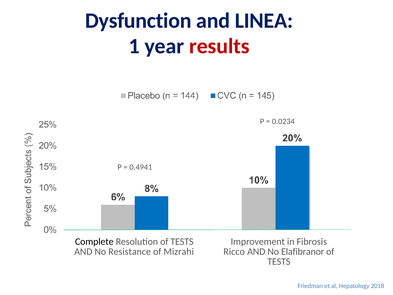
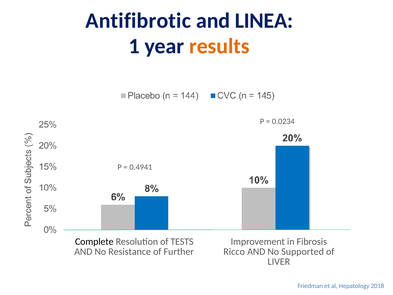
Dysfunction: Dysfunction -> Antifibrotic
results colour: red -> orange
Mizrahi: Mizrahi -> Further
Elafibranor: Elafibranor -> Supported
TESTS at (279, 261): TESTS -> LIVER
